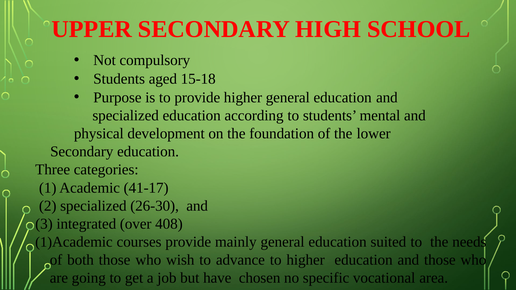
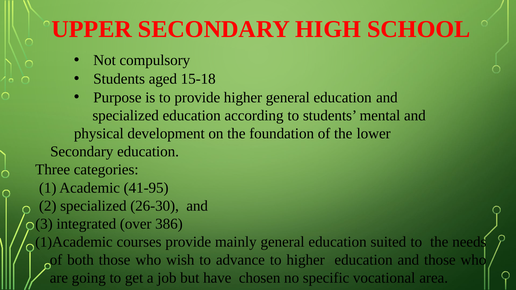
41-17: 41-17 -> 41-95
408: 408 -> 386
